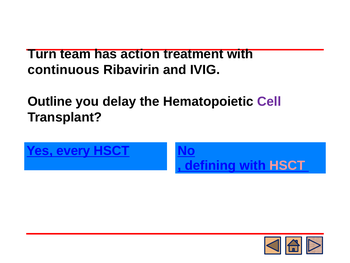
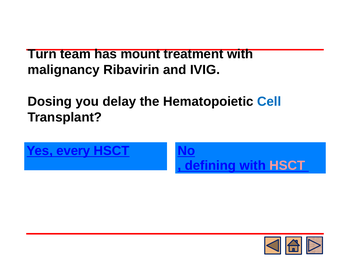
action: action -> mount
continuous: continuous -> malignancy
Outline: Outline -> Dosing
Cell colour: purple -> blue
